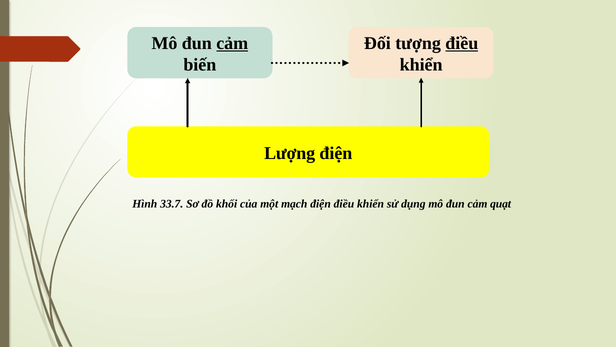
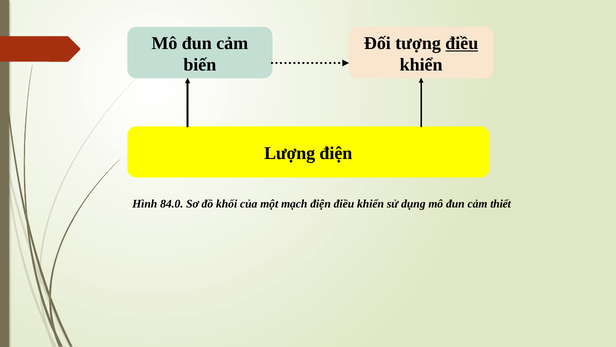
cảm at (232, 43) underline: present -> none
33.7: 33.7 -> 84.0
quạt: quạt -> thiết
